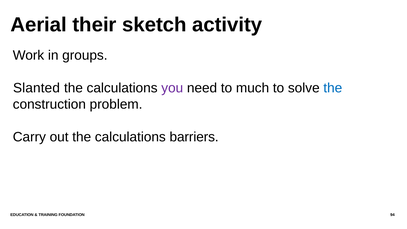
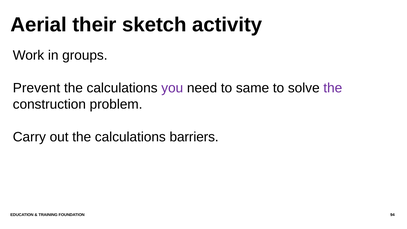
Slanted: Slanted -> Prevent
much: much -> same
the at (333, 88) colour: blue -> purple
